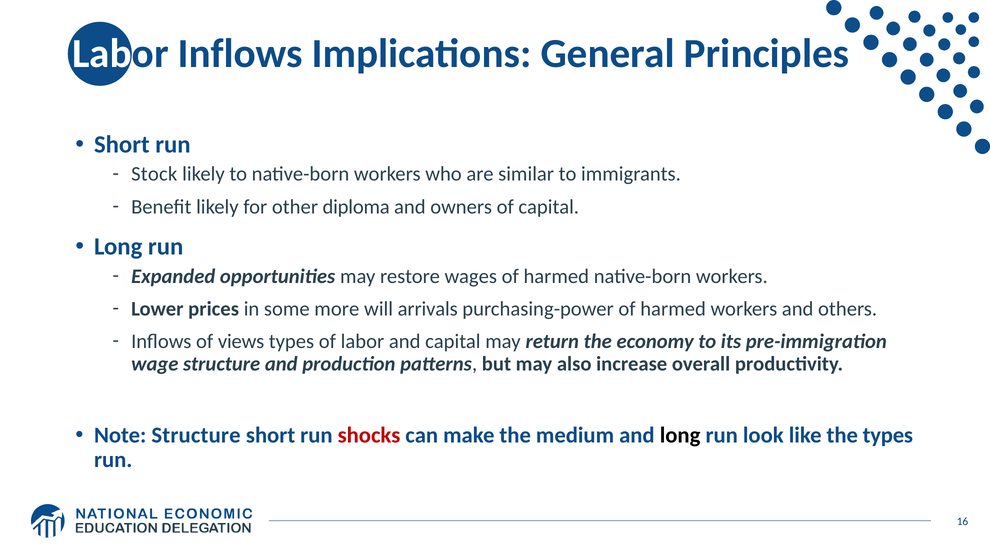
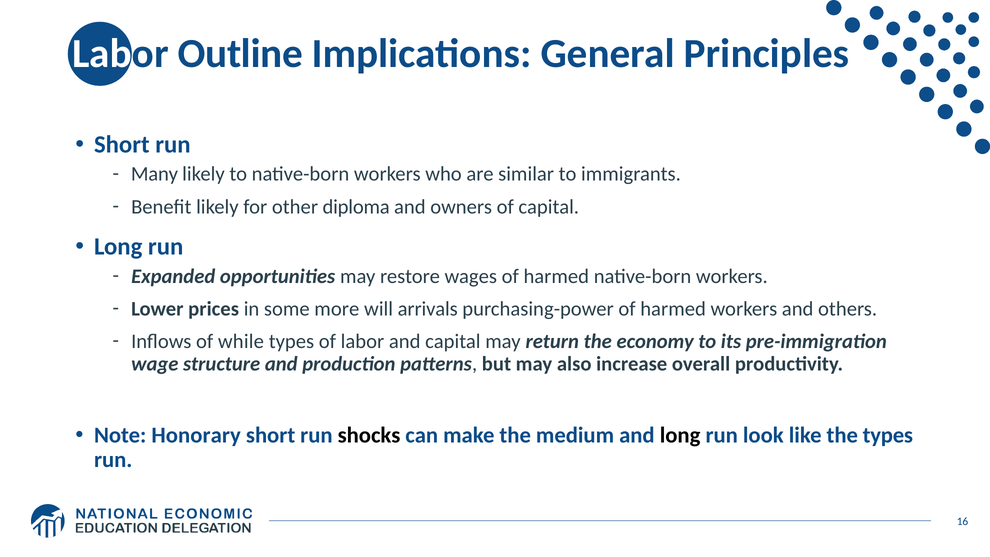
Labor Inflows: Inflows -> Outline
Stock: Stock -> Many
views: views -> while
Note Structure: Structure -> Honorary
shocks colour: red -> black
